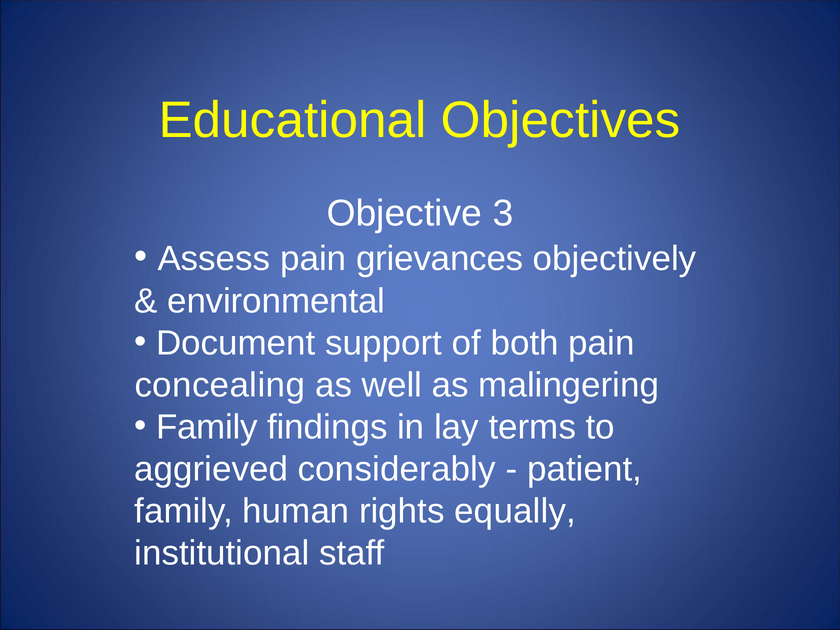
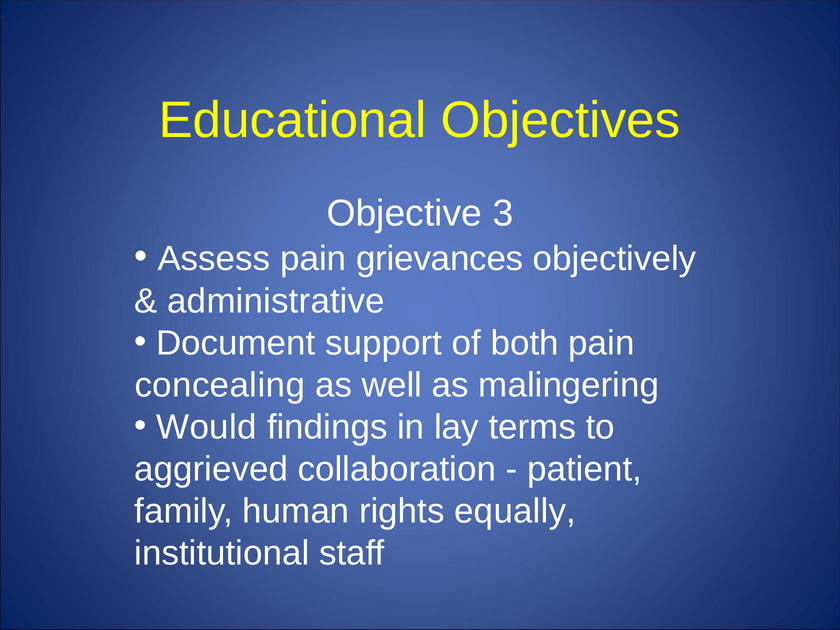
environmental: environmental -> administrative
Family at (207, 427): Family -> Would
considerably: considerably -> collaboration
